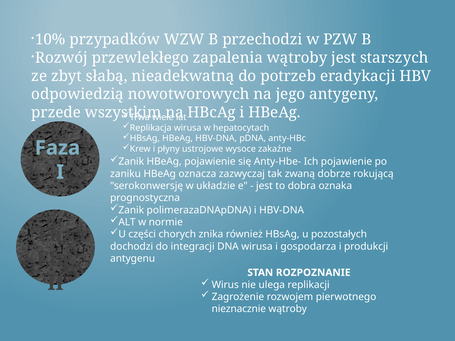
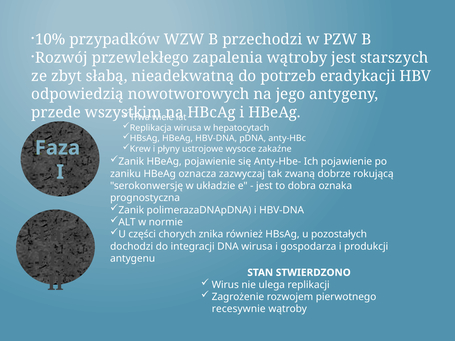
ROZPOZNANIE: ROZPOZNANIE -> STWIERDZONO
nieznacznie: nieznacznie -> recesywnie
